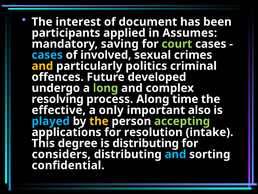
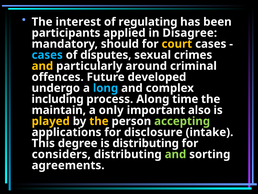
document: document -> regulating
Assumes: Assumes -> Disagree
saving: saving -> should
court colour: light green -> yellow
involved: involved -> disputes
politics: politics -> around
long colour: light green -> light blue
resolving: resolving -> including
effective: effective -> maintain
played colour: light blue -> yellow
resolution: resolution -> disclosure
and at (175, 154) colour: light blue -> light green
confidential: confidential -> agreements
